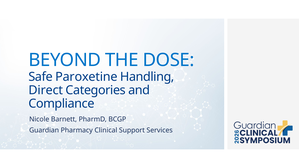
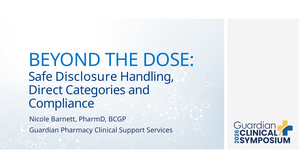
Paroxetine: Paroxetine -> Disclosure
